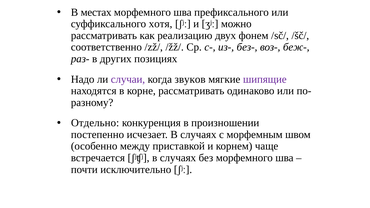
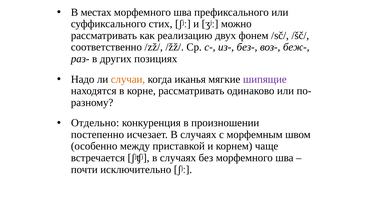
хотя: хотя -> стих
случаи colour: purple -> orange
звуков: звуков -> иканья
